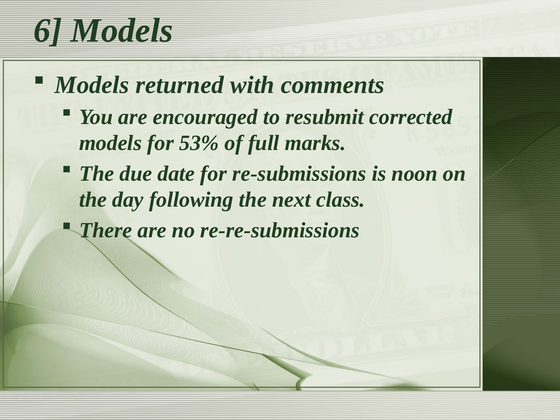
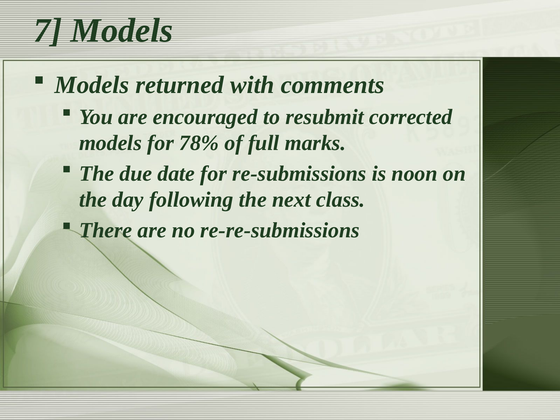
6: 6 -> 7
53%: 53% -> 78%
